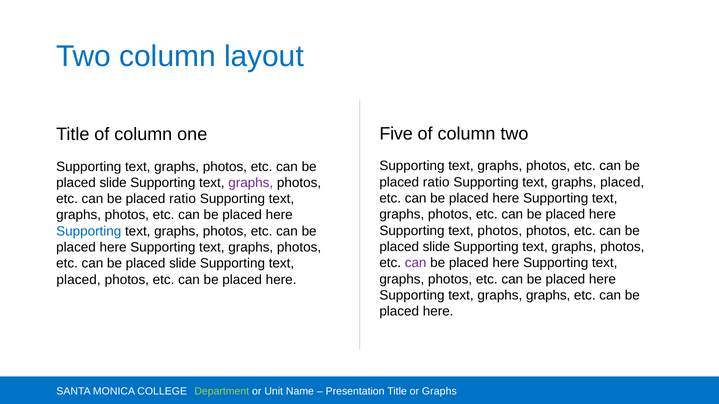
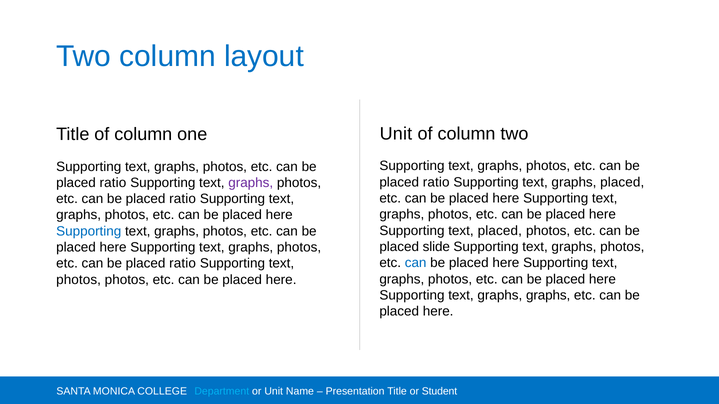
Five at (396, 134): Five -> Unit
slide at (113, 183): slide -> ratio
text photos: photos -> placed
can at (416, 263) colour: purple -> blue
slide at (183, 264): slide -> ratio
placed at (79, 280): placed -> photos
Department colour: light green -> light blue
or Graphs: Graphs -> Student
